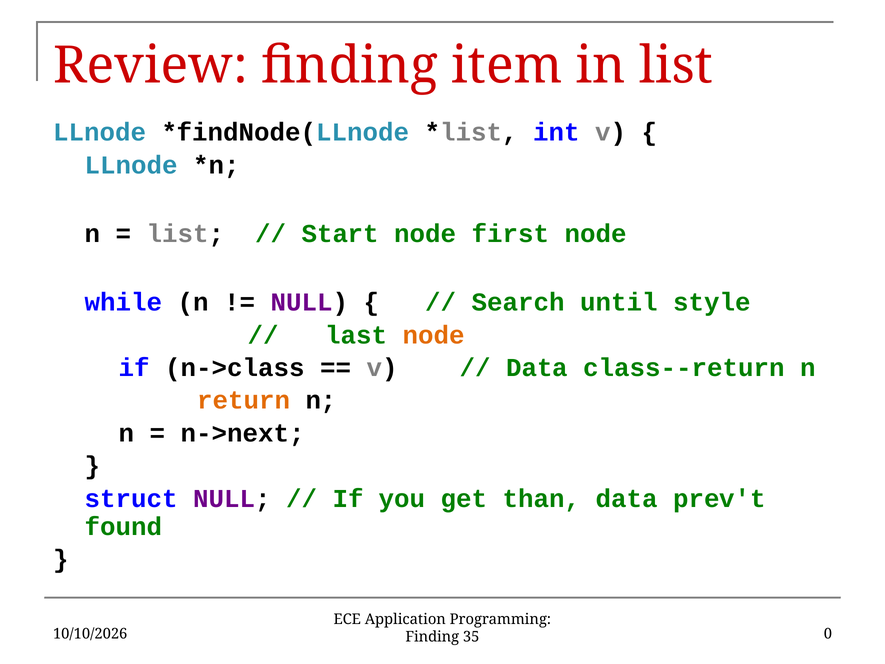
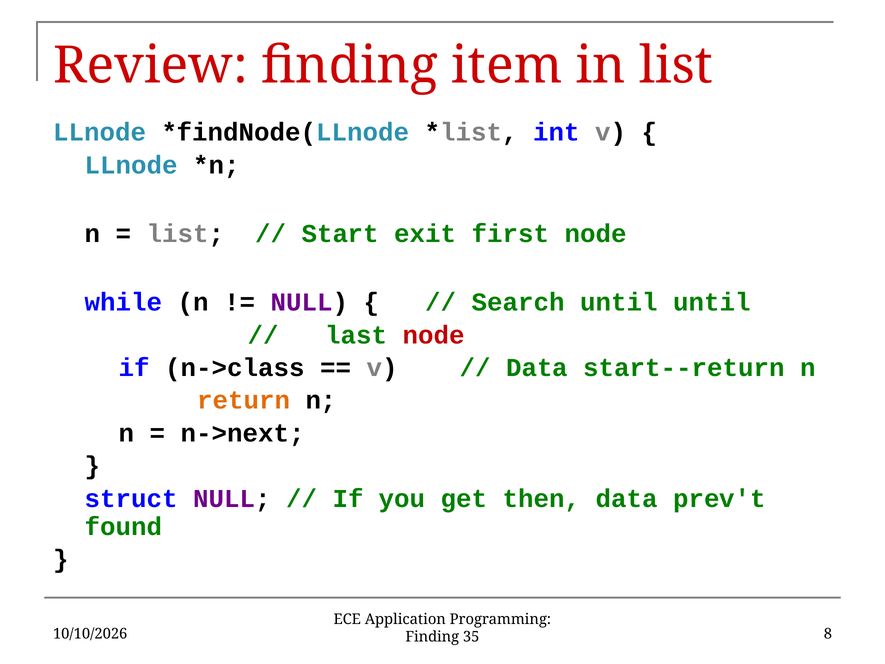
Start node: node -> exit
until style: style -> until
node at (434, 335) colour: orange -> red
class--return: class--return -> start--return
than: than -> then
0: 0 -> 8
